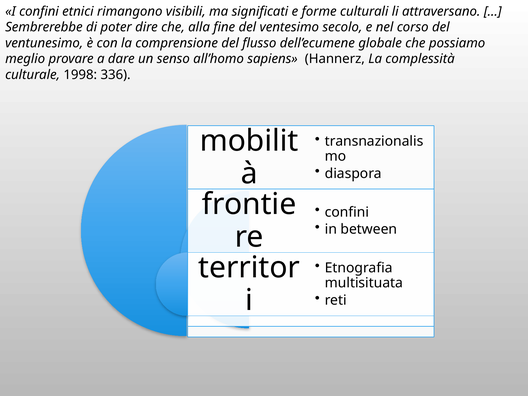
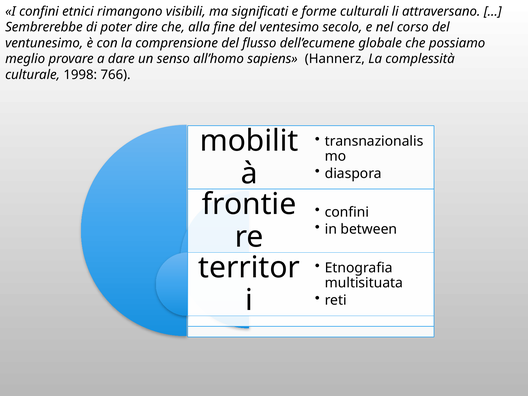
336: 336 -> 766
